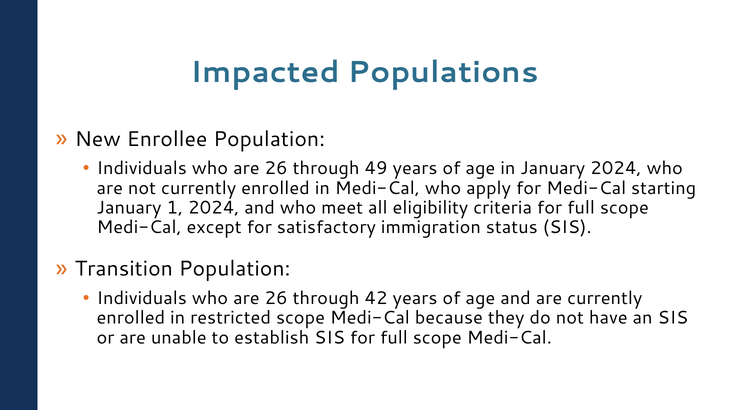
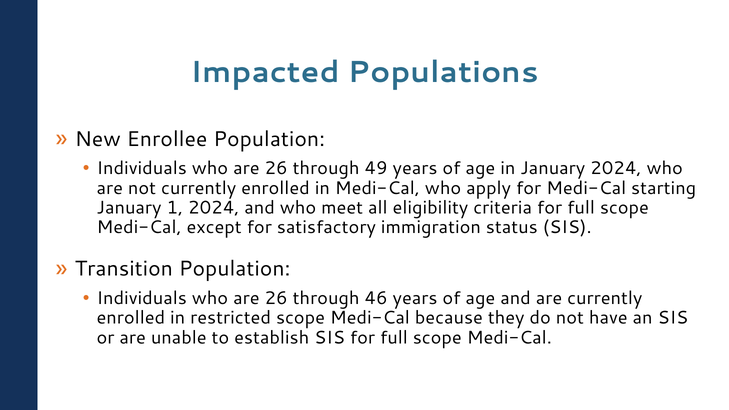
42: 42 -> 46
